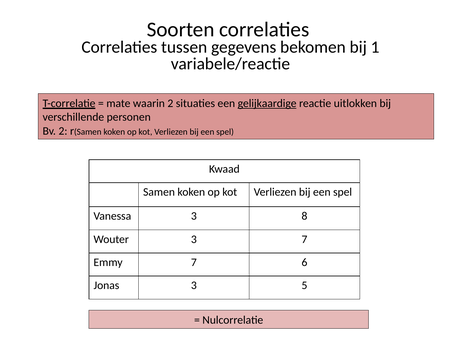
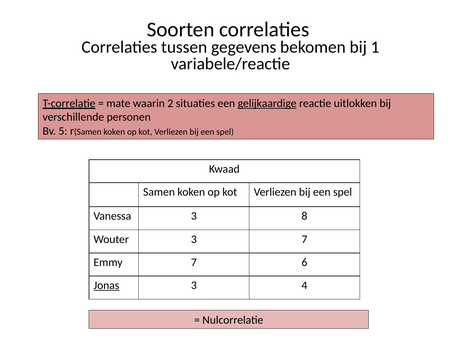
Bv 2: 2 -> 5
Jonas underline: none -> present
5: 5 -> 4
